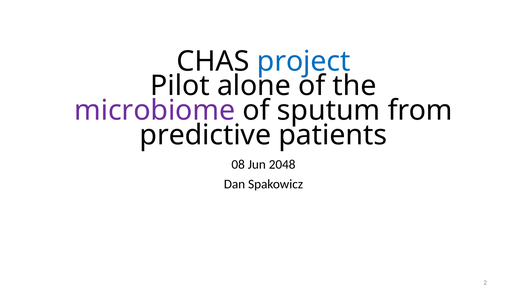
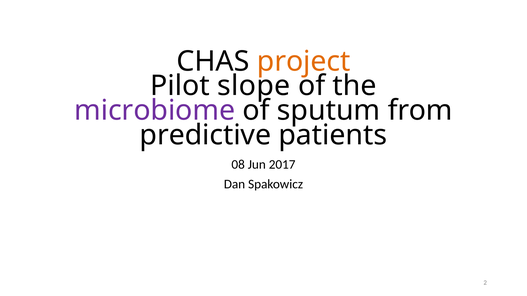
project colour: blue -> orange
alone: alone -> slope
2048: 2048 -> 2017
